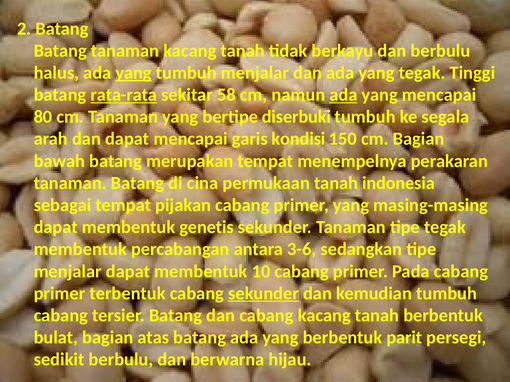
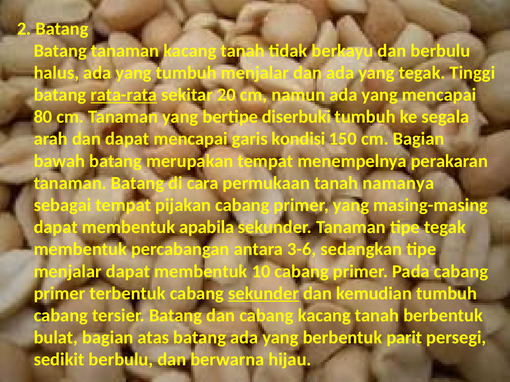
yang at (134, 73) underline: present -> none
58: 58 -> 20
ada at (343, 95) underline: present -> none
cina: cina -> cara
indonesia: indonesia -> namanya
genetis: genetis -> apabila
